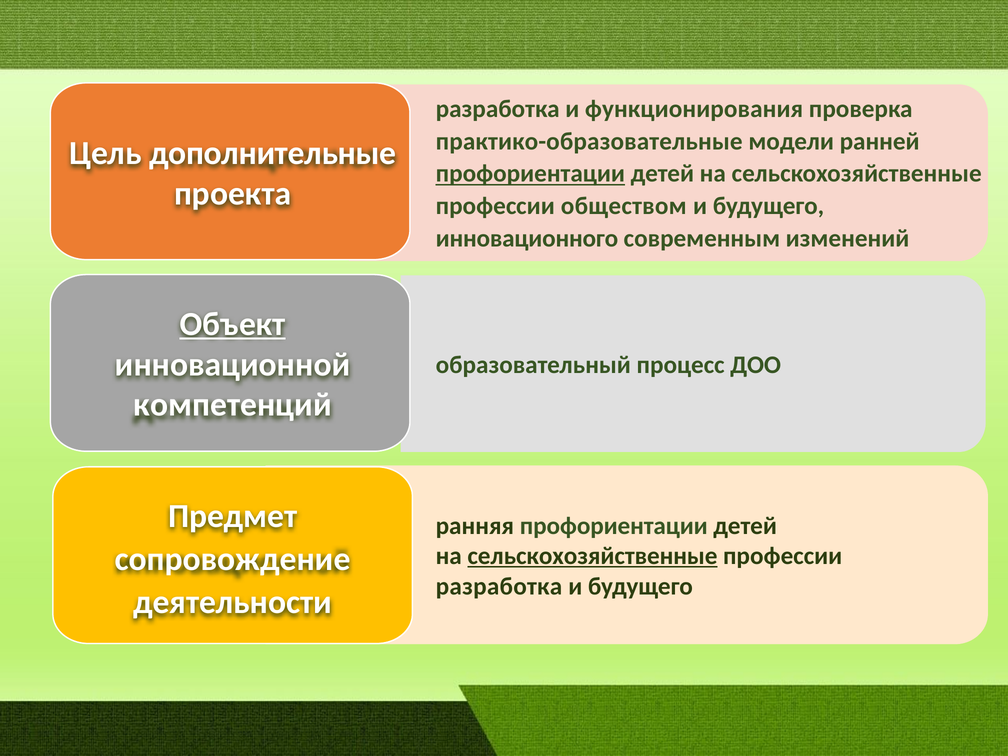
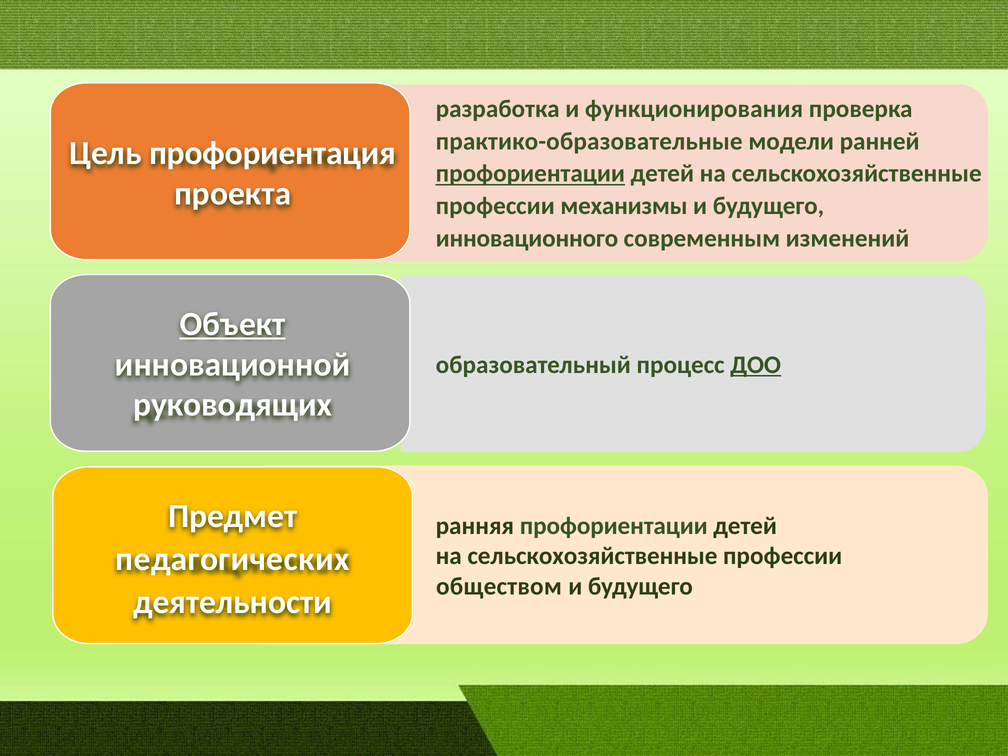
дополнительные: дополнительные -> профориентация
обществом: обществом -> механизмы
ДОО underline: none -> present
компетенций: компетенций -> руководящих
сопровождение: сопровождение -> педагогических
сельскохозяйственные at (592, 556) underline: present -> none
разработка at (499, 586): разработка -> обществом
